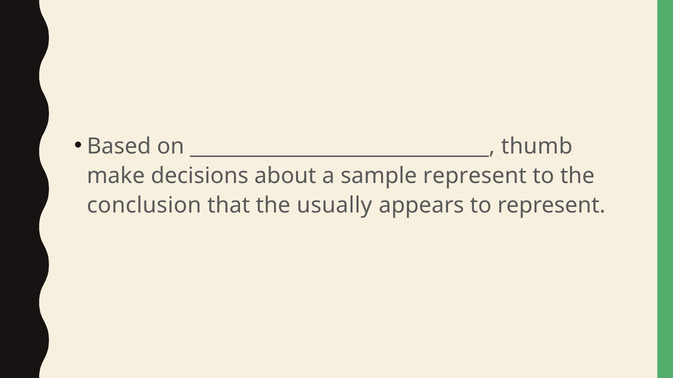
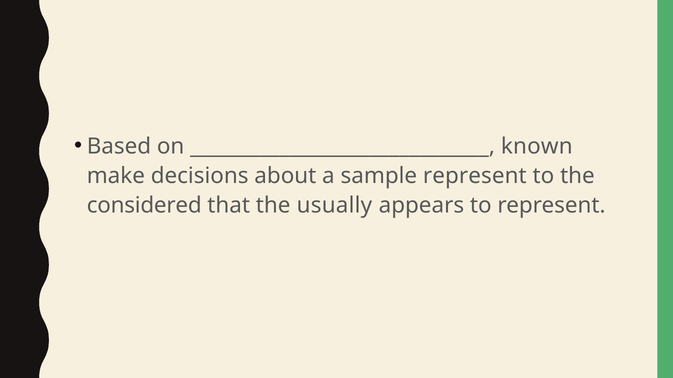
thumb: thumb -> known
conclusion: conclusion -> considered
